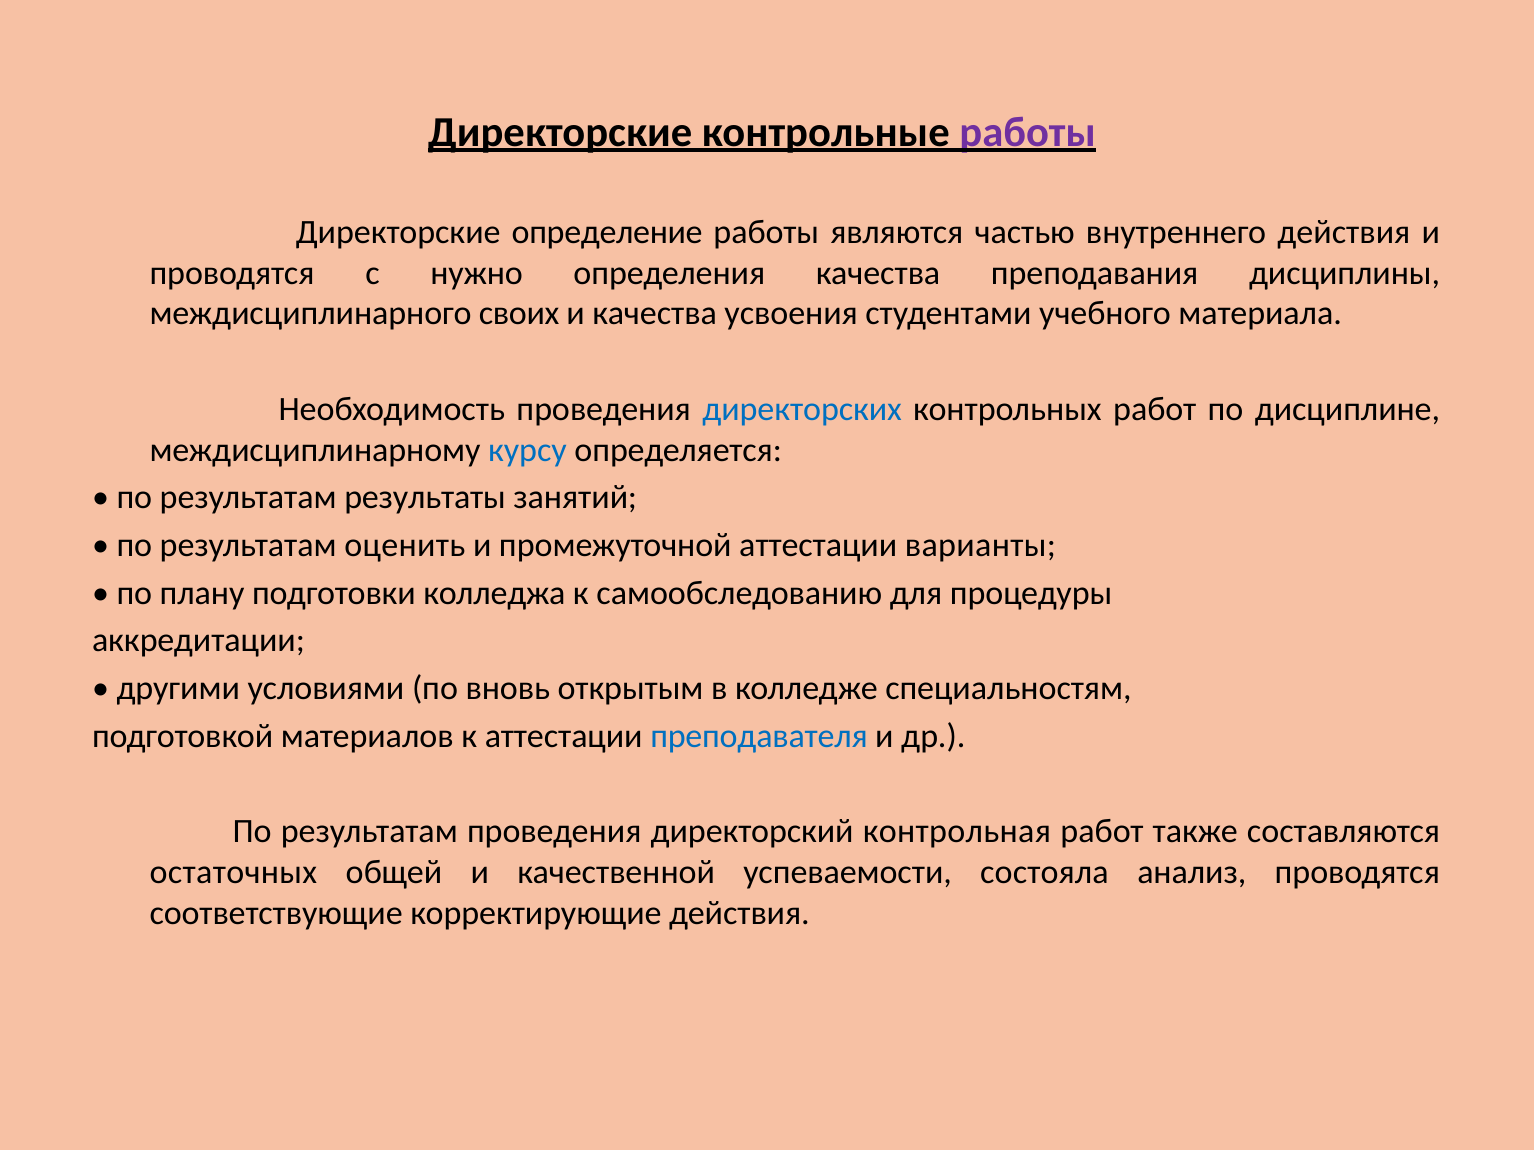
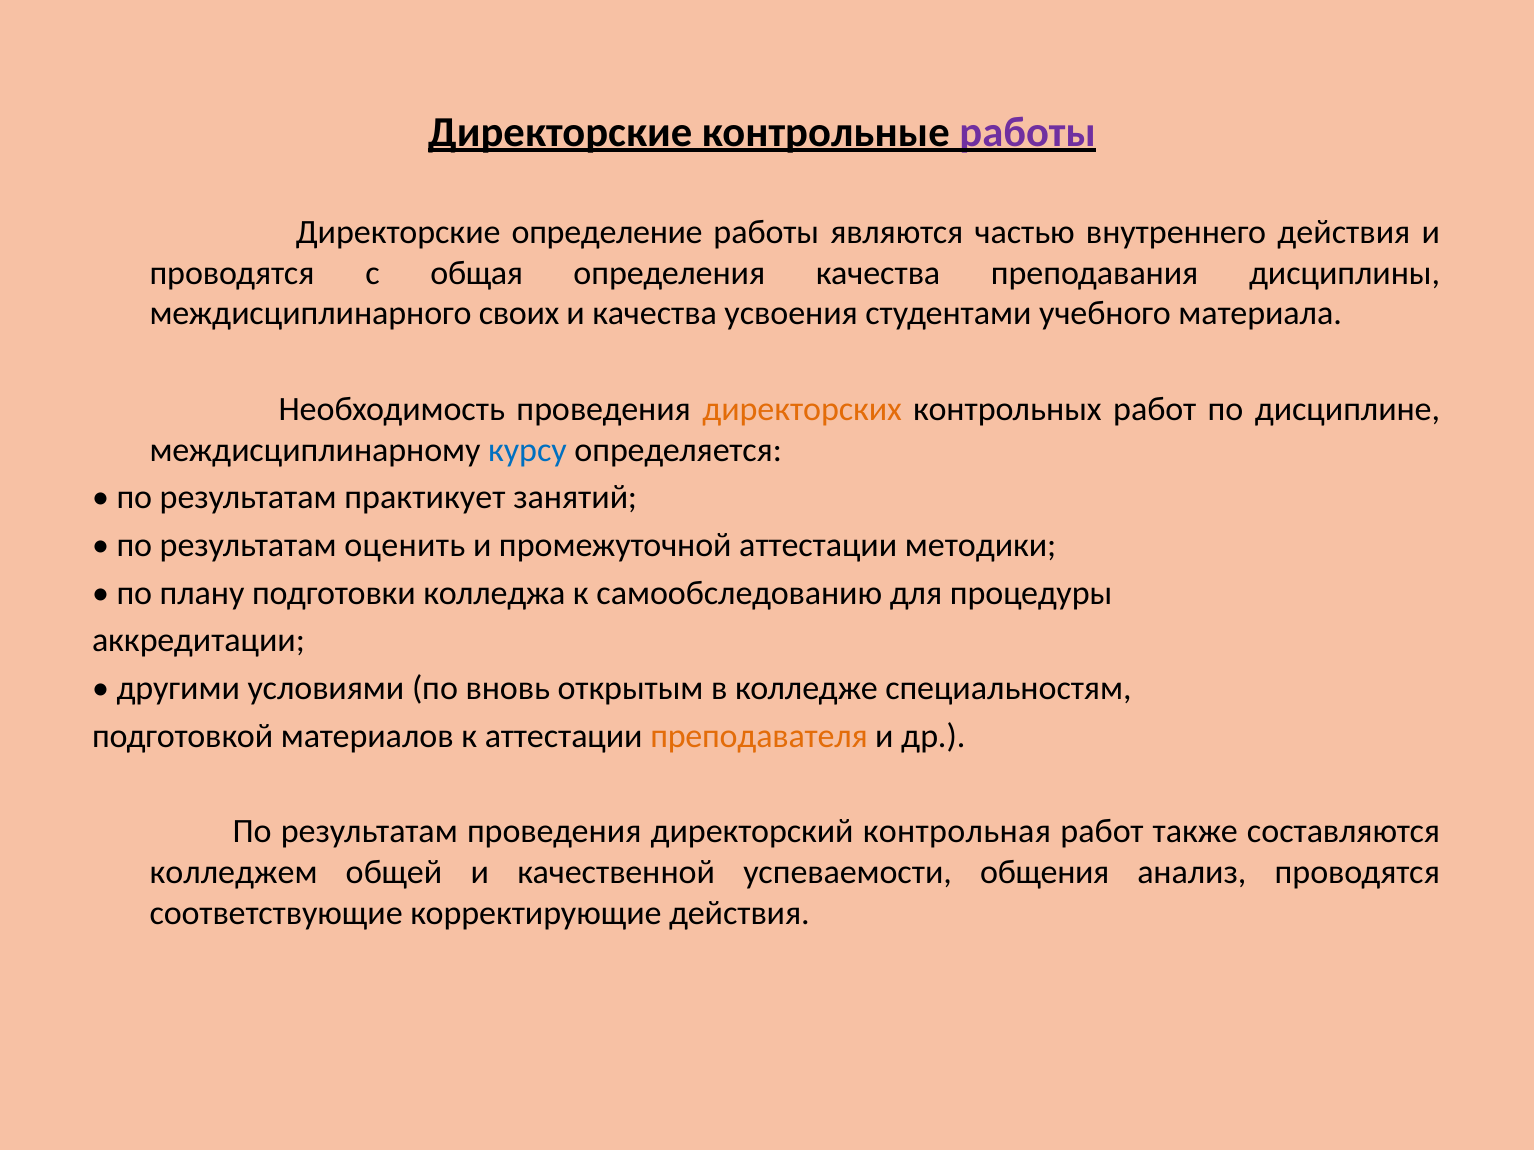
нужно: нужно -> общая
директорских colour: blue -> orange
результаты: результаты -> практикует
варианты: варианты -> методики
преподавателя colour: blue -> orange
остаточных: остаточных -> колледжем
состояла: состояла -> общения
